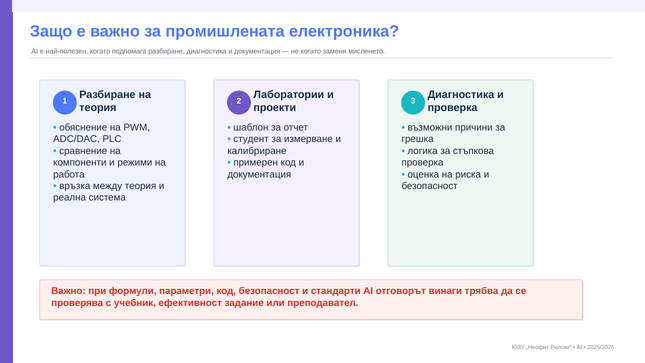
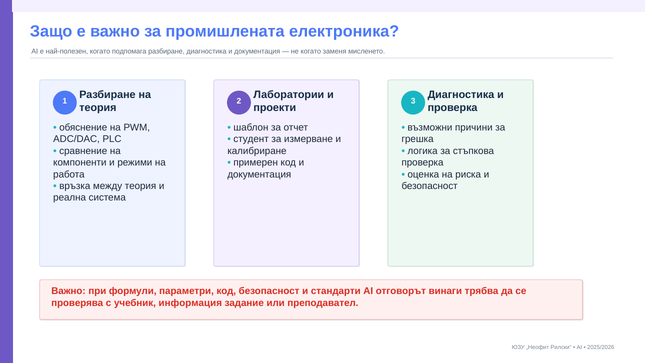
ефективност: ефективност -> информация
